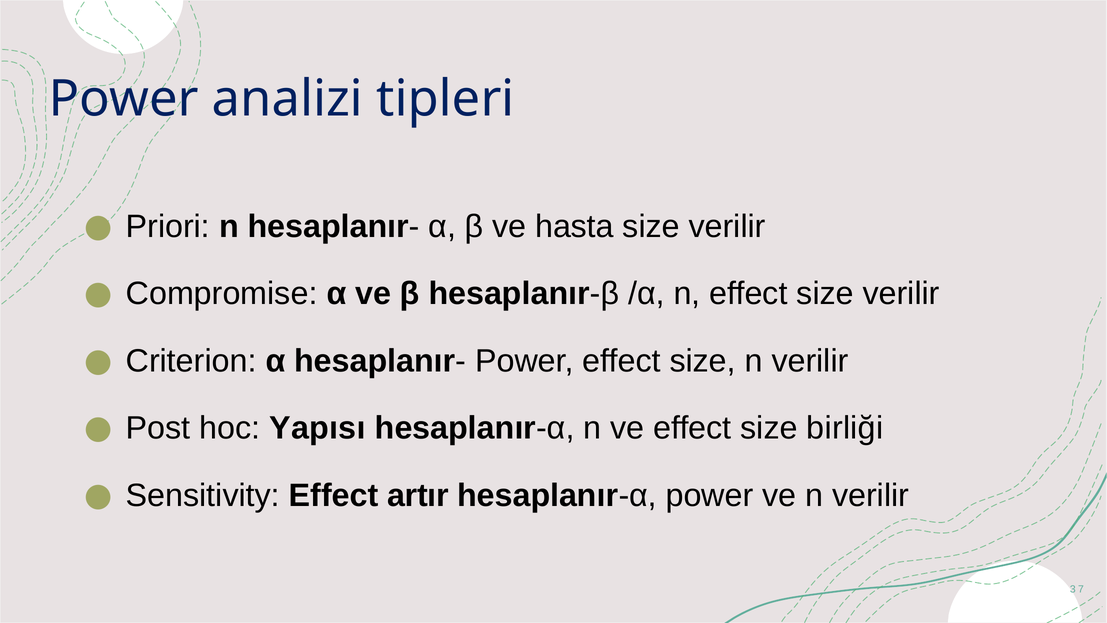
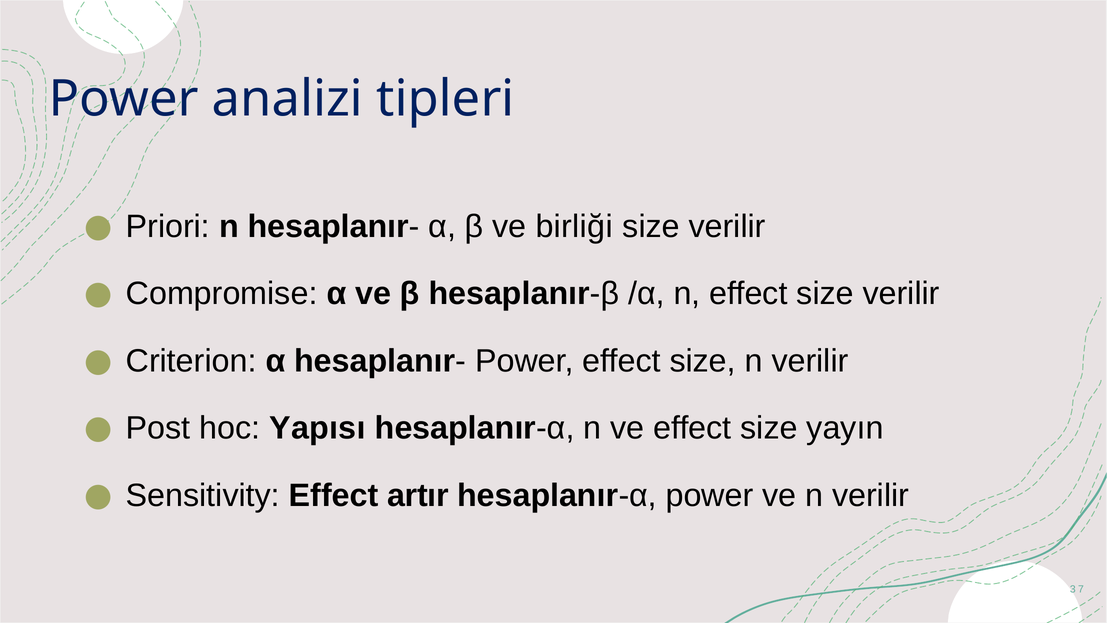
hasta: hasta -> birliği
birliği: birliği -> yayın
